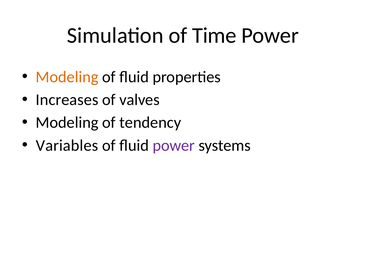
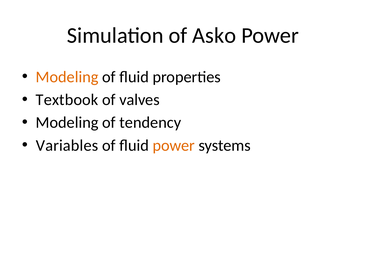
Time: Time -> Asko
Increases: Increases -> Textbook
power at (174, 145) colour: purple -> orange
